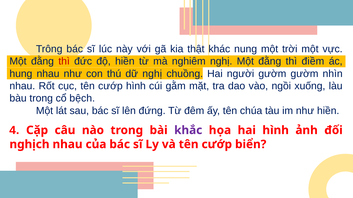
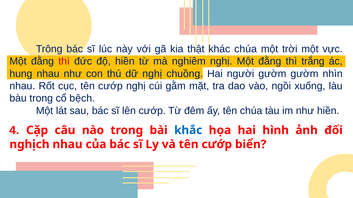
khác nung: nung -> chúa
điềm: điềm -> trắng
cướp hình: hình -> nghị
lên đứng: đứng -> cướp
khắc colour: purple -> blue
